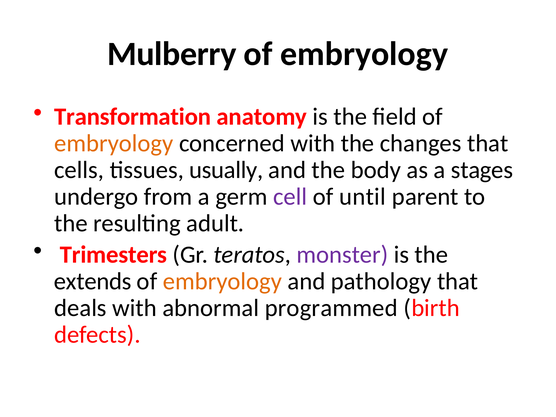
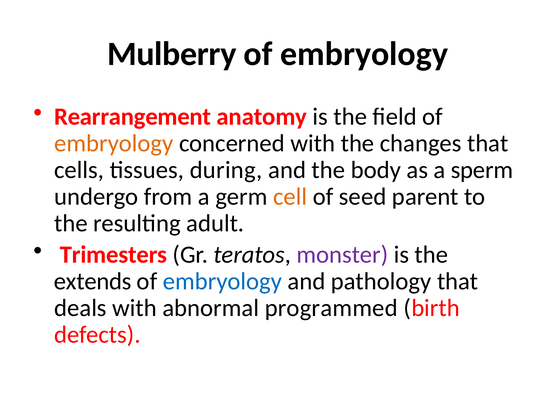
Transformation: Transformation -> Rearrangement
usually: usually -> during
stages: stages -> sperm
cell colour: purple -> orange
until: until -> seed
embryology at (222, 281) colour: orange -> blue
